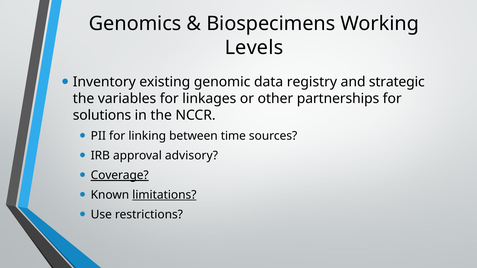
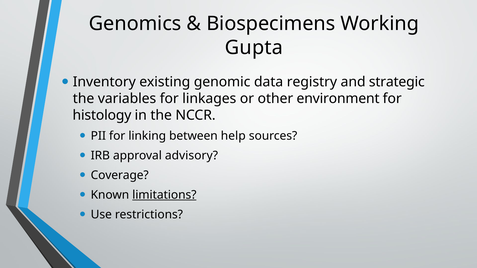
Levels: Levels -> Gupta
partnerships: partnerships -> environment
solutions: solutions -> histology
time: time -> help
Coverage underline: present -> none
